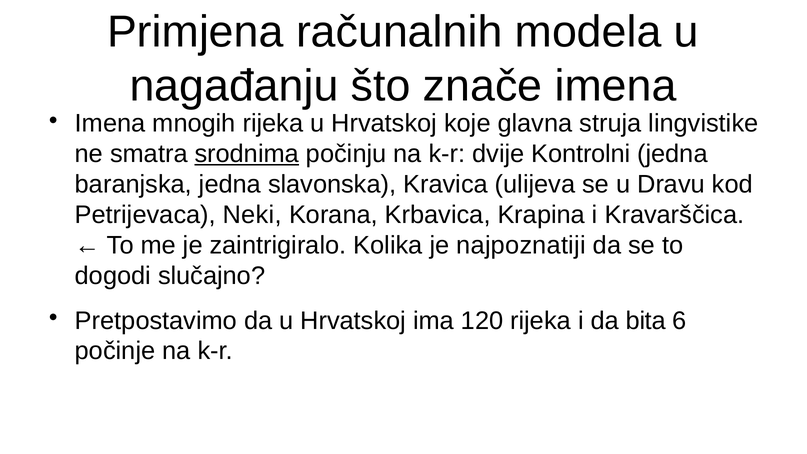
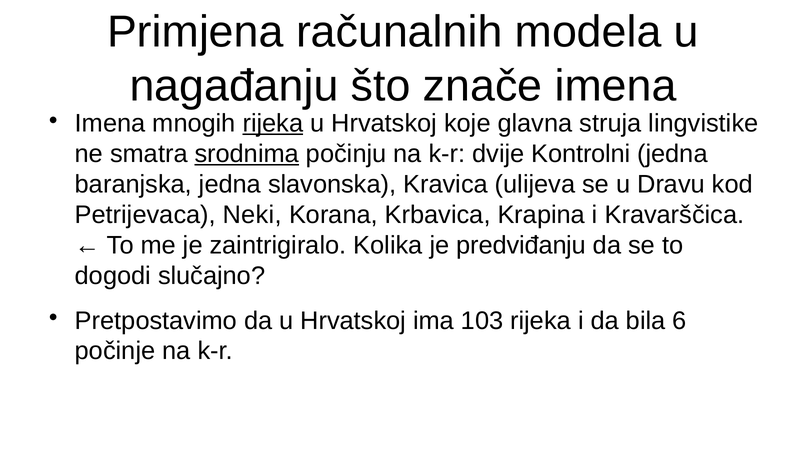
rijeka at (273, 123) underline: none -> present
najpoznatiji: najpoznatiji -> predviđanju
120: 120 -> 103
bita: bita -> bila
